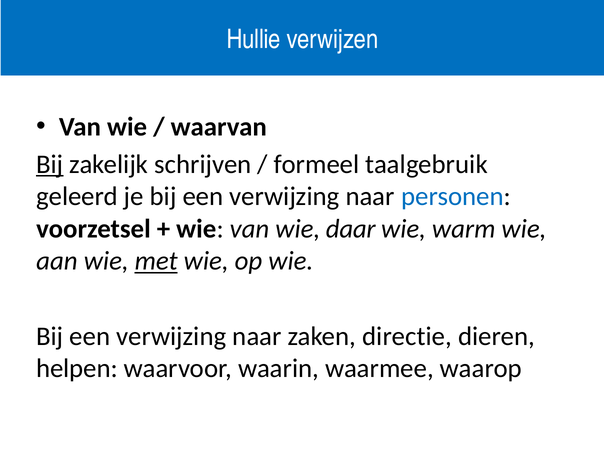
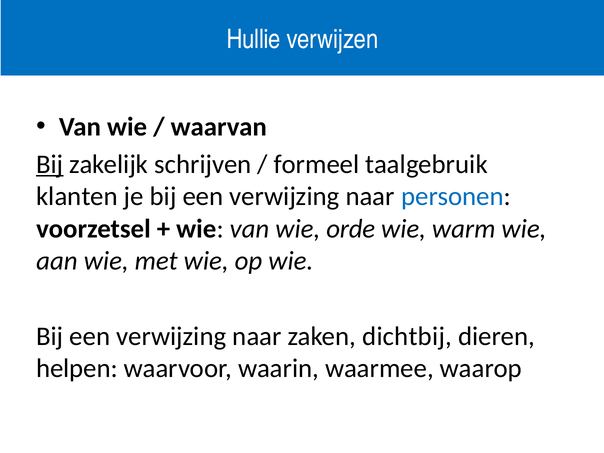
geleerd: geleerd -> klanten
daar: daar -> orde
met underline: present -> none
directie: directie -> dichtbij
